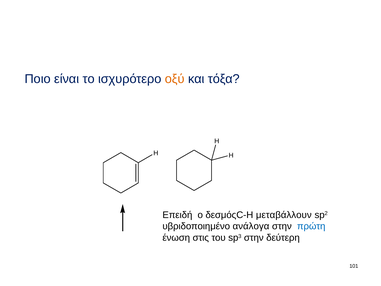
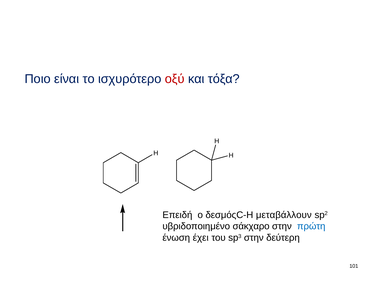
οξύ colour: orange -> red
ανάλογα: ανάλογα -> σάκχαρο
στις: στις -> έχει
